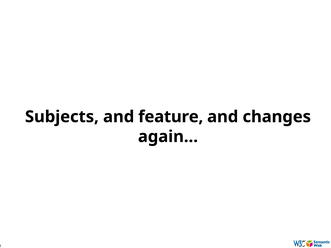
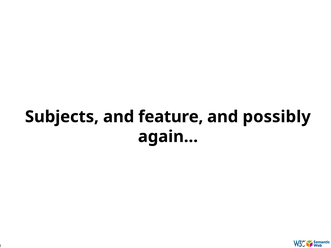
changes: changes -> possibly
